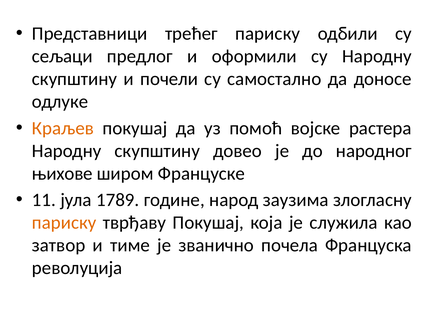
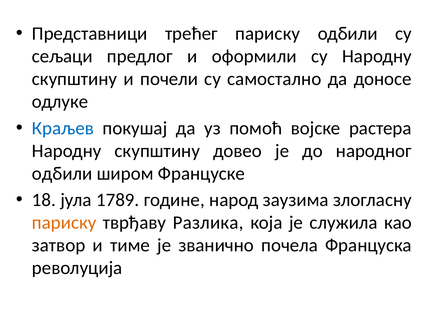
Краљев colour: orange -> blue
њихове at (62, 174): њихове -> одбили
11: 11 -> 18
тврђаву Покушај: Покушај -> Разлика
